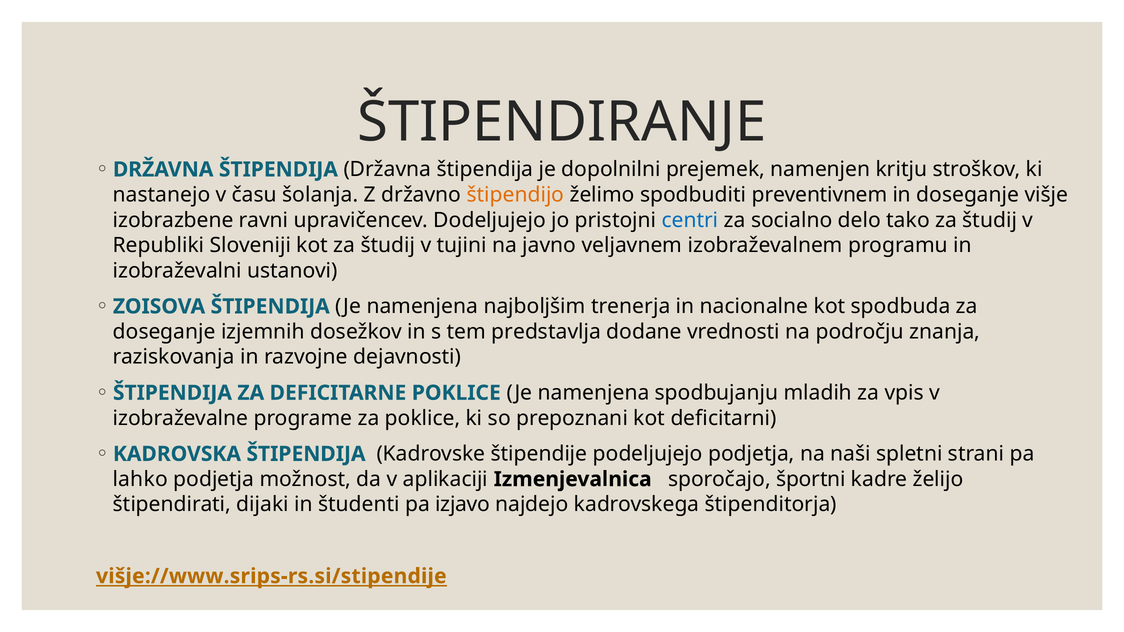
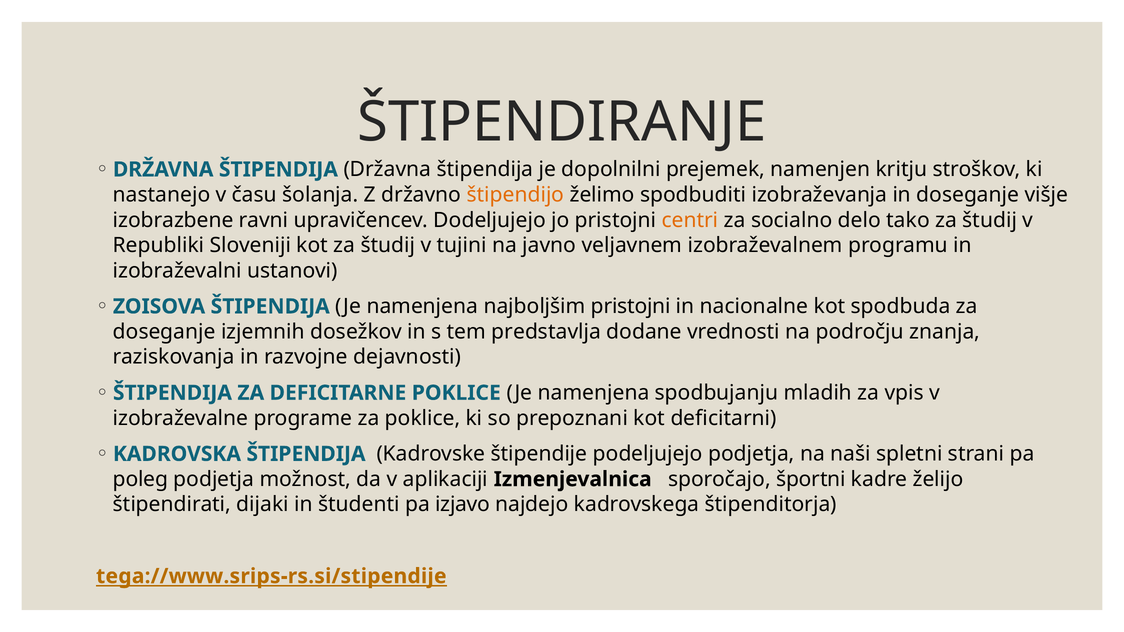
preventivnem: preventivnem -> izobraževanja
centri colour: blue -> orange
najboljšim trenerja: trenerja -> pristojni
lahko: lahko -> poleg
višje://www.srips-rs.si/stipendije: višje://www.srips-rs.si/stipendije -> tega://www.srips-rs.si/stipendije
